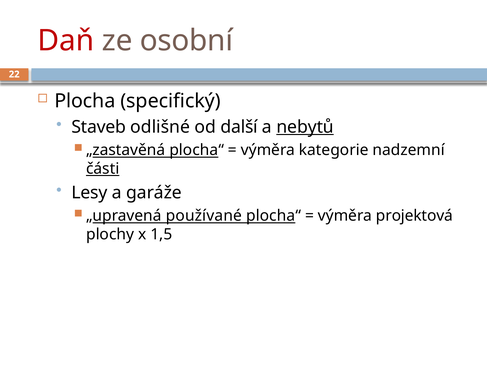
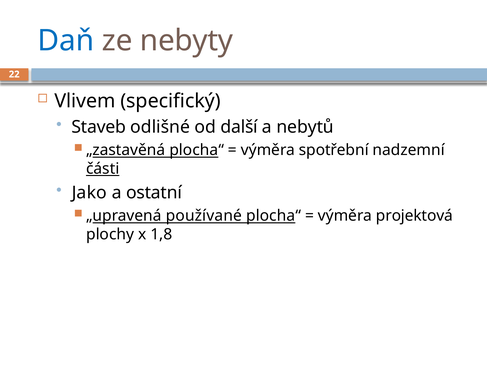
Daň colour: red -> blue
osobní: osobní -> nebyty
Plocha: Plocha -> Vlivem
nebytů underline: present -> none
kategorie: kategorie -> spotřební
Lesy: Lesy -> Jako
garáže: garáže -> ostatní
1,5: 1,5 -> 1,8
